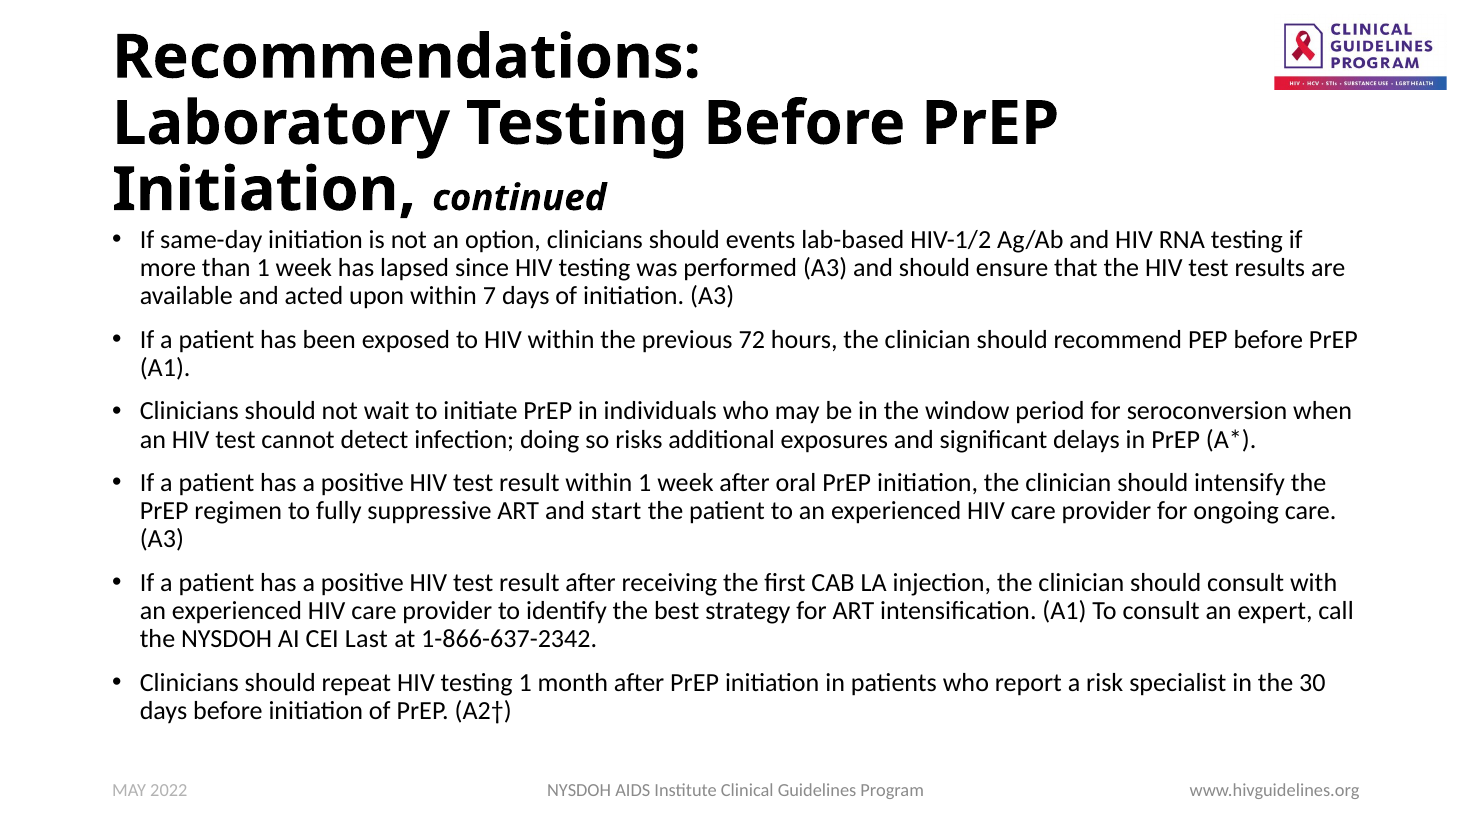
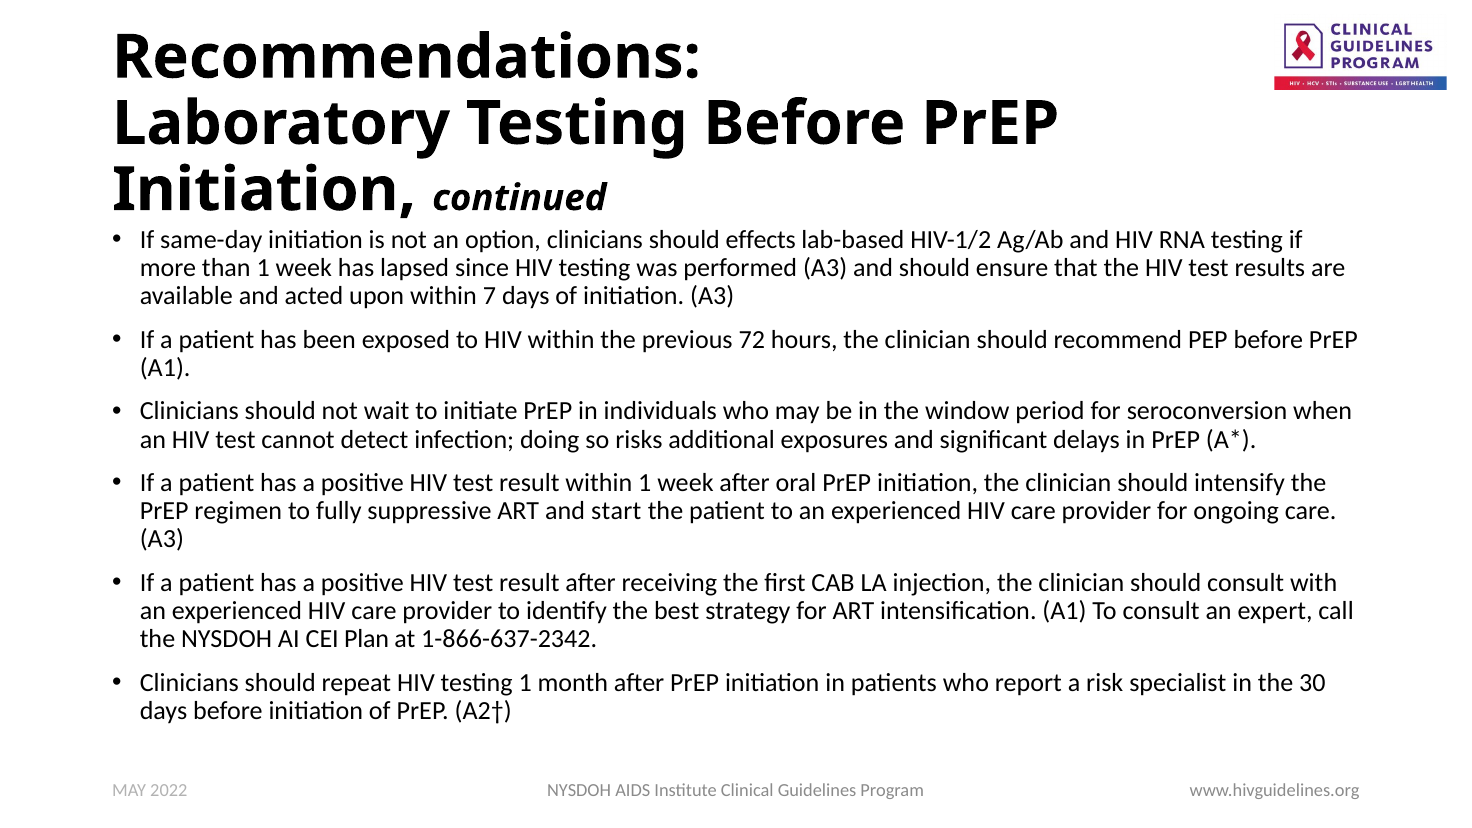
events: events -> effects
Last: Last -> Plan
